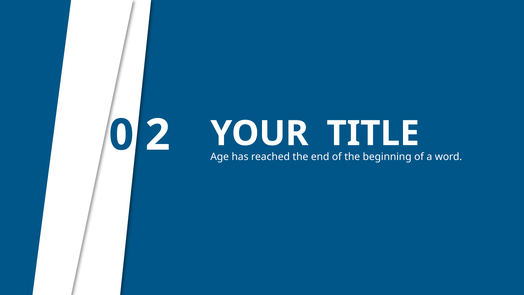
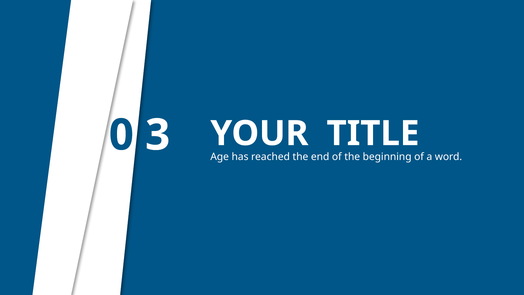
2: 2 -> 3
